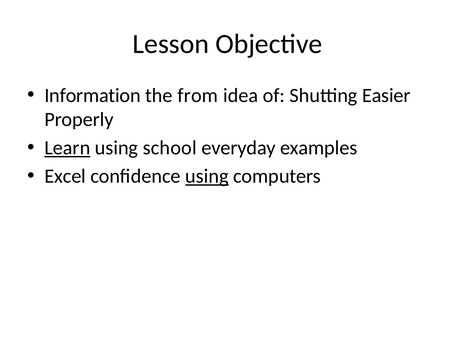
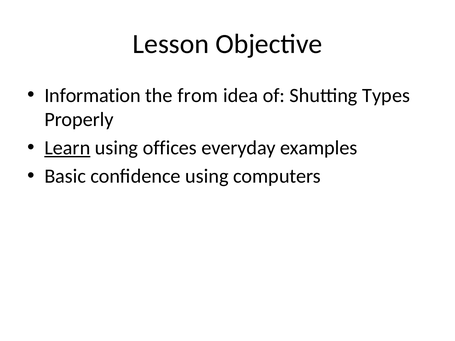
Easier: Easier -> Types
school: school -> offices
Excel: Excel -> Basic
using at (207, 176) underline: present -> none
